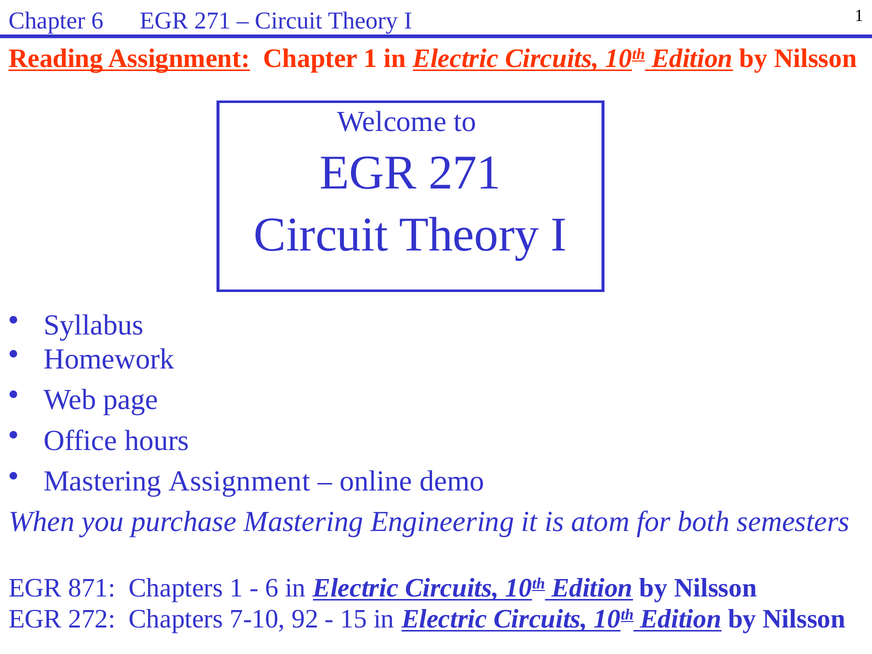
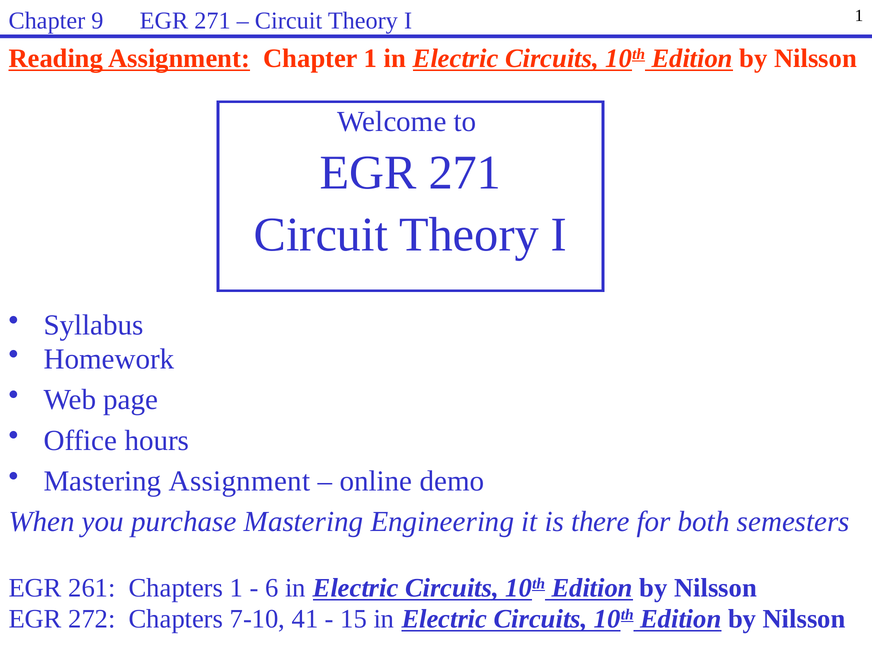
Chapter 6: 6 -> 9
atom: atom -> there
871: 871 -> 261
92: 92 -> 41
